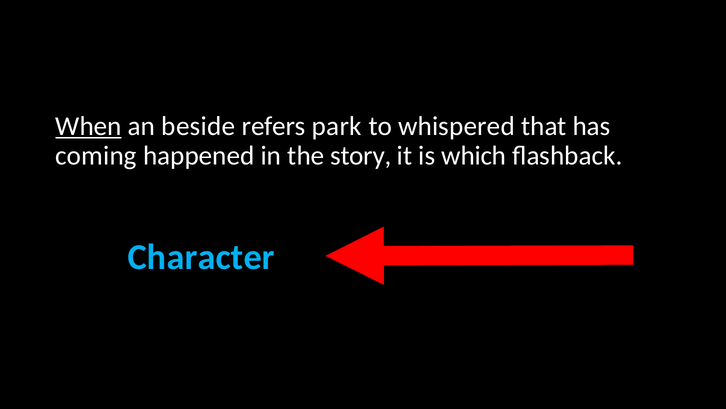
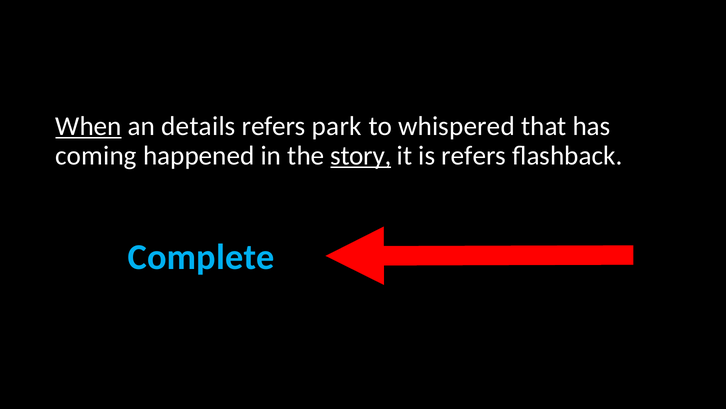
beside: beside -> details
story underline: none -> present
is which: which -> refers
Character: Character -> Complete
